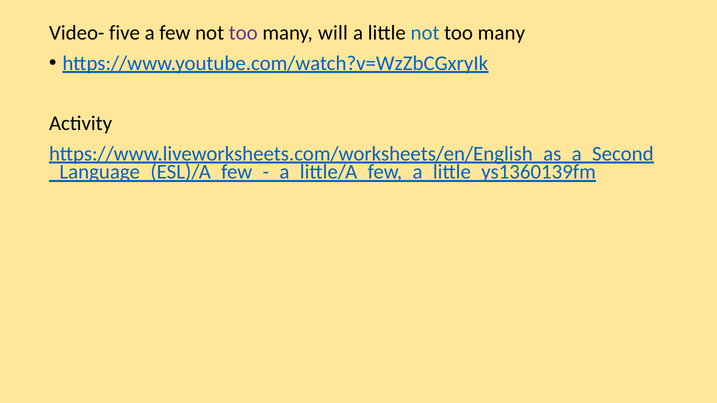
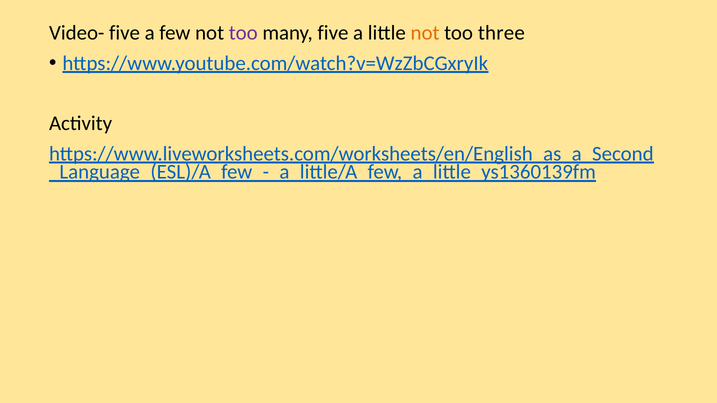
many will: will -> five
not at (425, 33) colour: blue -> orange
many at (501, 33): many -> three
